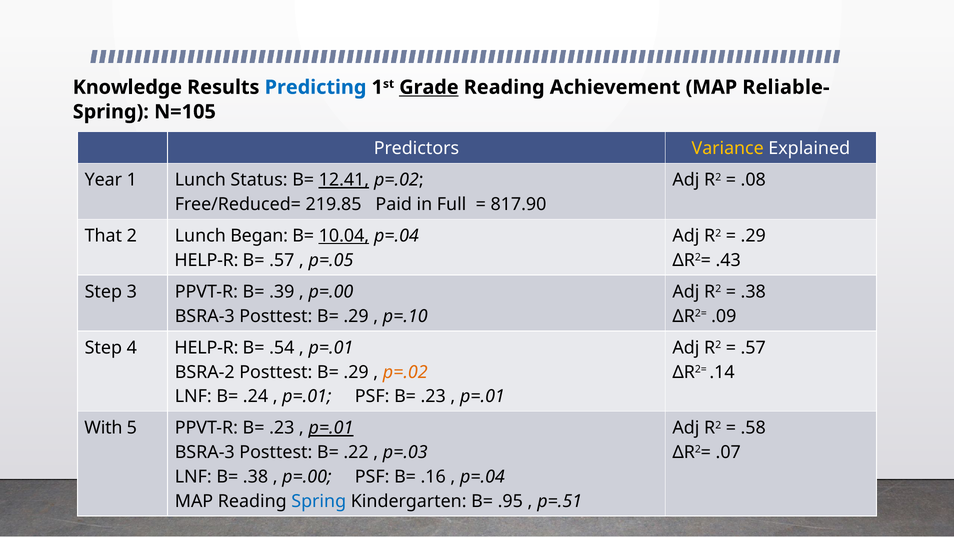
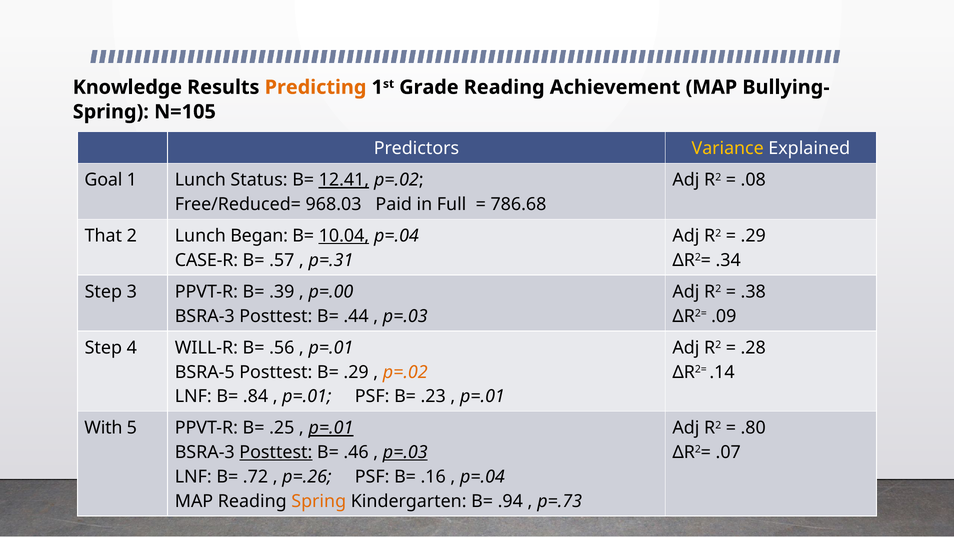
Predicting colour: blue -> orange
Grade underline: present -> none
Reliable-: Reliable- -> Bullying-
Year: Year -> Goal
219.85: 219.85 -> 968.03
817.90: 817.90 -> 786.68
.43: .43 -> .34
HELP-R at (206, 260): HELP-R -> CASE-R
p=.05: p=.05 -> p=.31
BSRA-3 Posttest B= .29: .29 -> .44
p=.10 at (405, 316): p=.10 -> p=.03
4 HELP-R: HELP-R -> WILL-R
.54: .54 -> .56
.57 at (753, 348): .57 -> .28
BSRA-2: BSRA-2 -> BSRA-5
.24: .24 -> .84
PPVT-R B= .23: .23 -> .25
.58: .58 -> .80
Posttest at (276, 452) underline: none -> present
.22: .22 -> .46
p=.03 at (405, 452) underline: none -> present
B= .38: .38 -> .72
p=.00 at (307, 476): p=.00 -> p=.26
Spring at (319, 501) colour: blue -> orange
.95: .95 -> .94
p=.51: p=.51 -> p=.73
